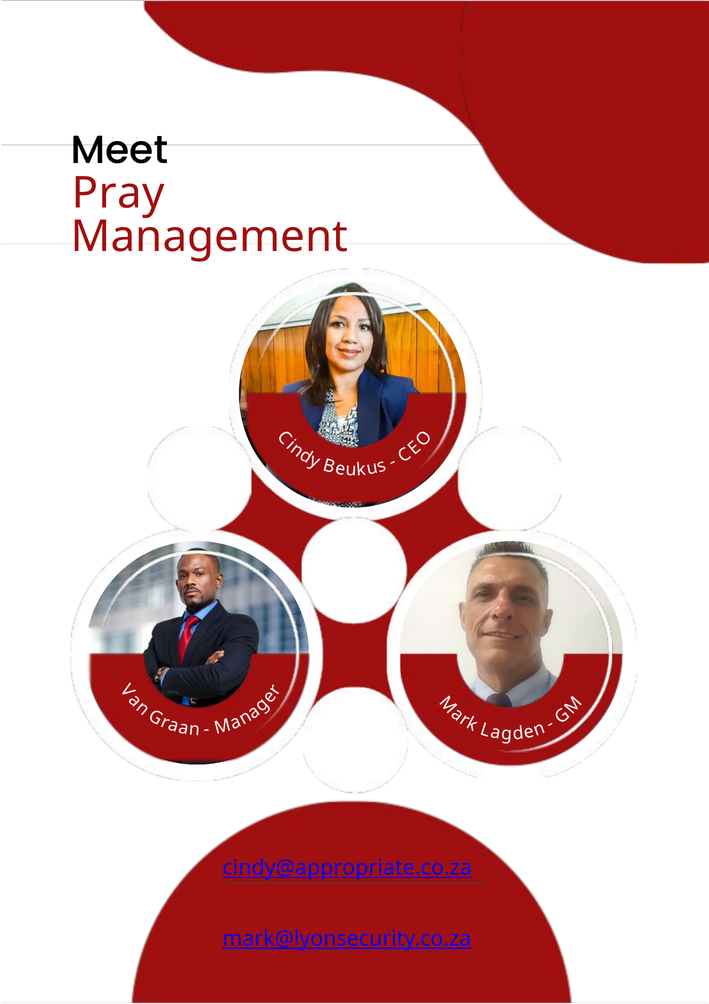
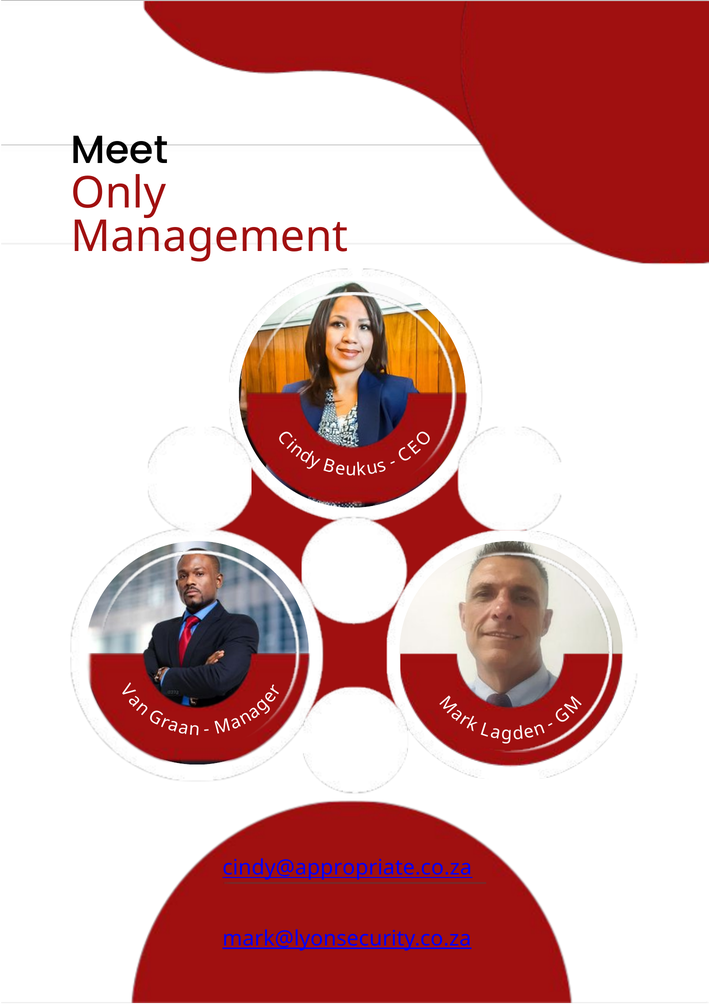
Pray: Pray -> Only
